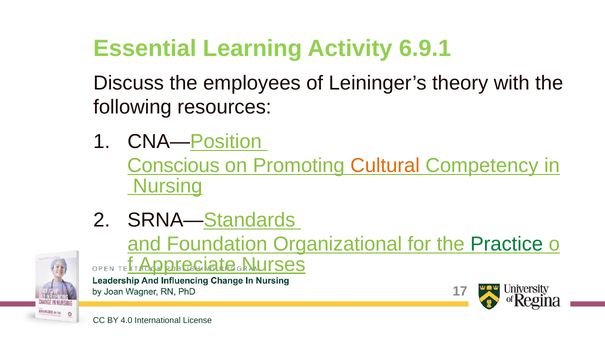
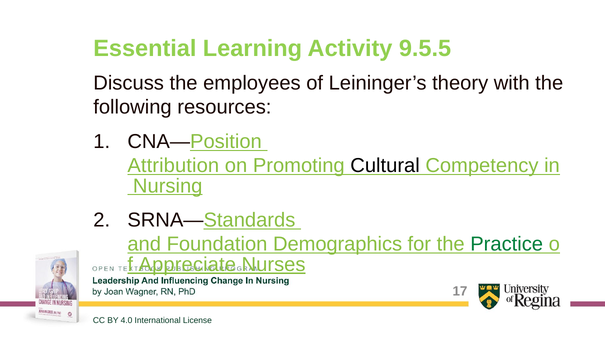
6.9.1: 6.9.1 -> 9.5.5
Conscious: Conscious -> Attribution
Cultural colour: orange -> black
Organizational: Organizational -> Demographics
